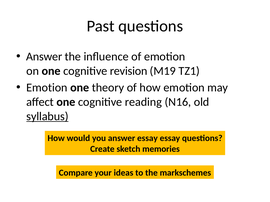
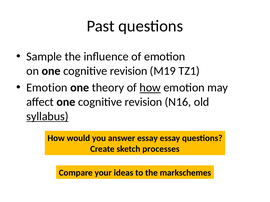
Answer at (44, 57): Answer -> Sample
how at (150, 88) underline: none -> present
affect one cognitive reading: reading -> revision
memories: memories -> processes
